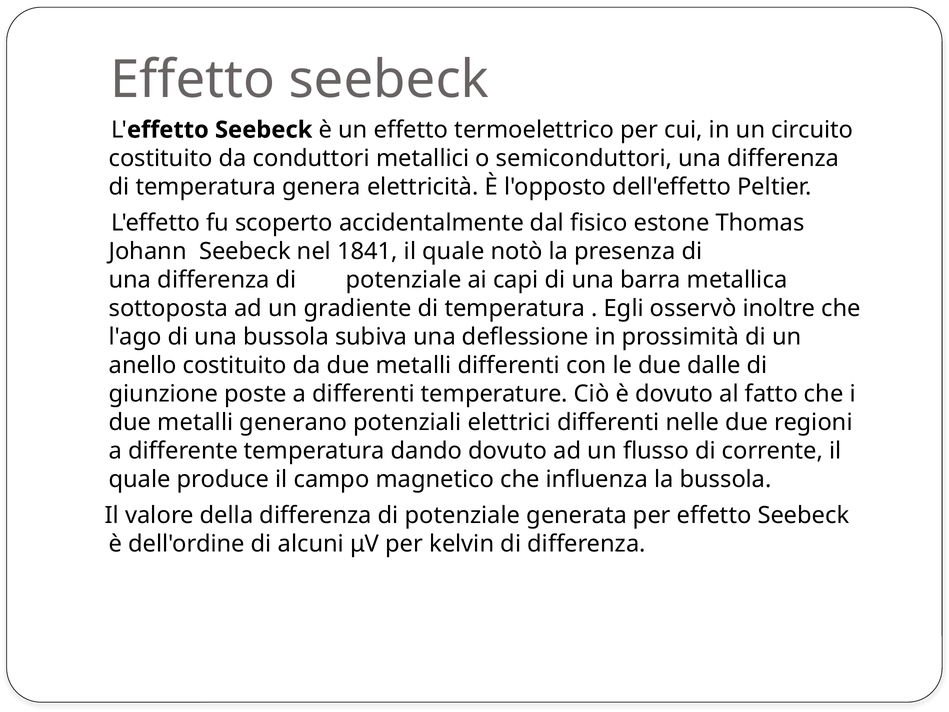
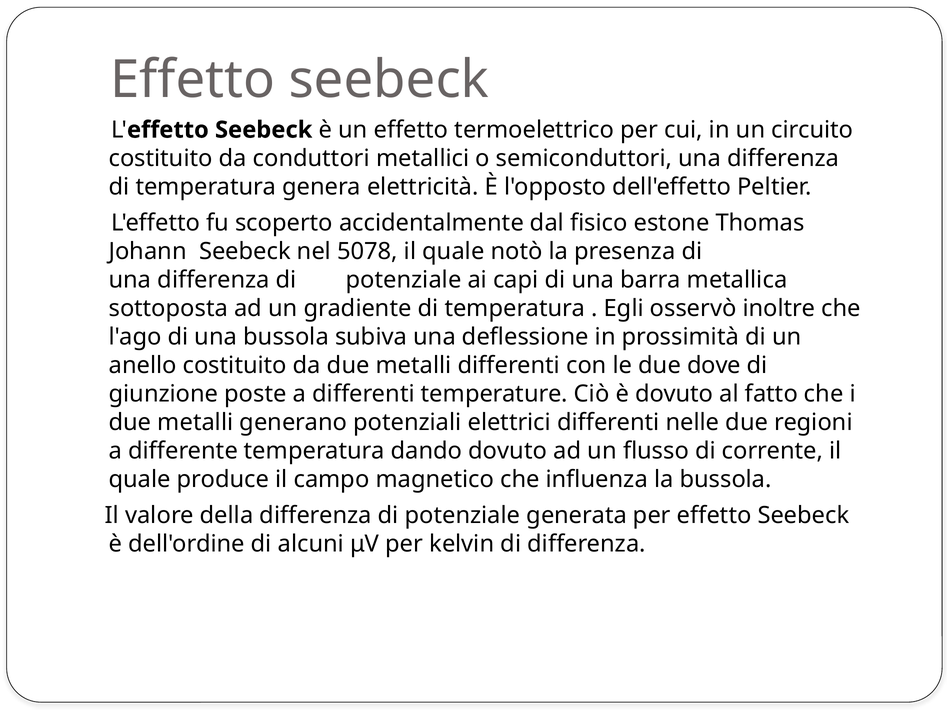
1841: 1841 -> 5078
dalle: dalle -> dove
